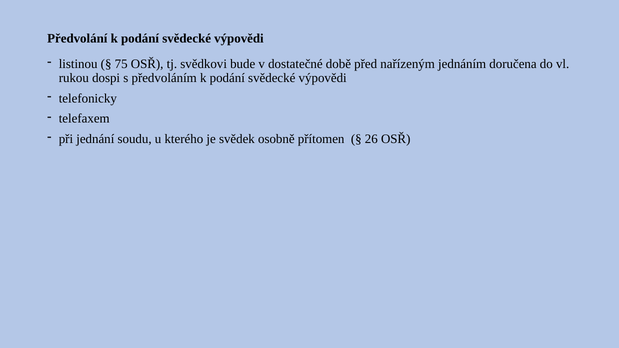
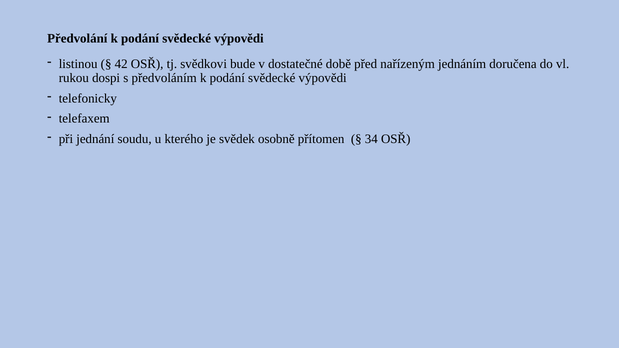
75: 75 -> 42
26: 26 -> 34
